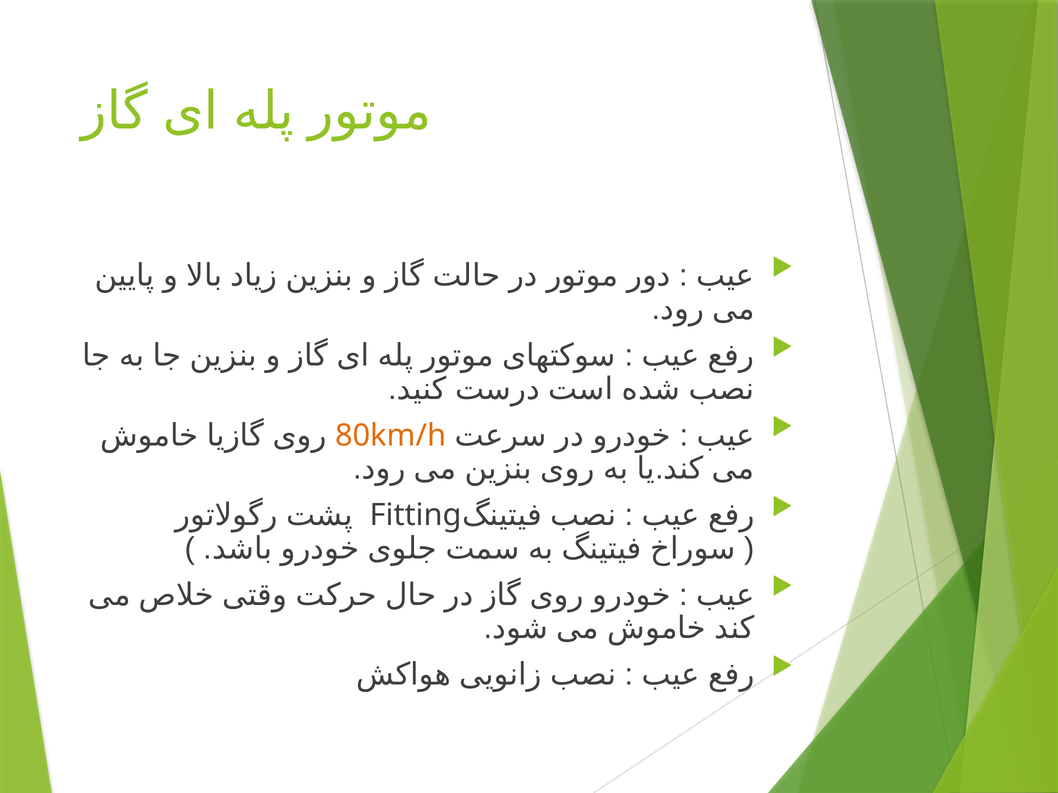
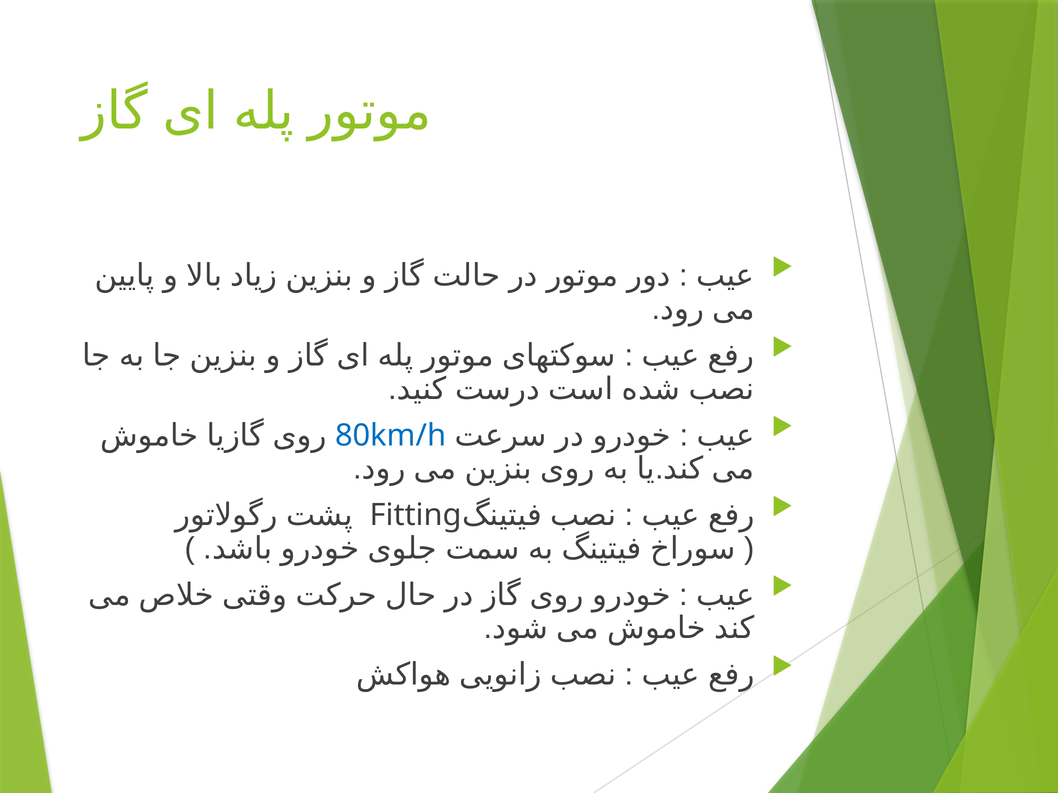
80km/h colour: orange -> blue
